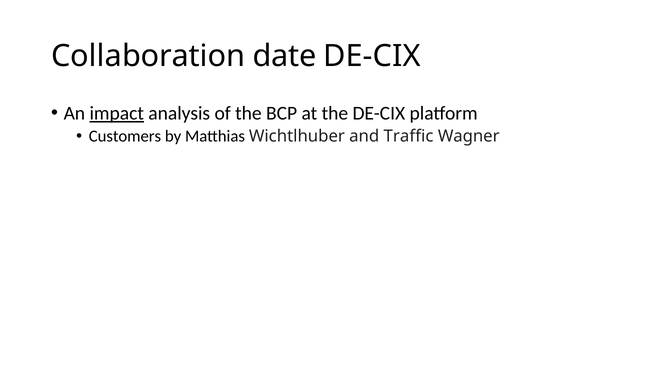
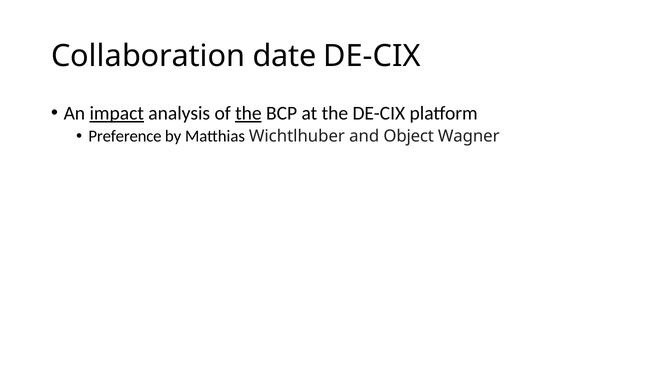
the at (248, 113) underline: none -> present
Customers: Customers -> Preference
Traffic: Traffic -> Object
